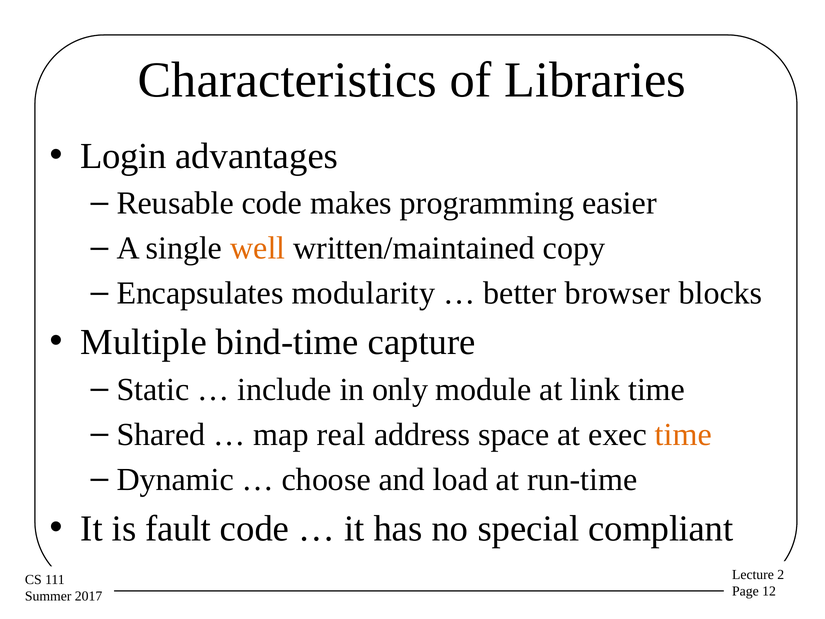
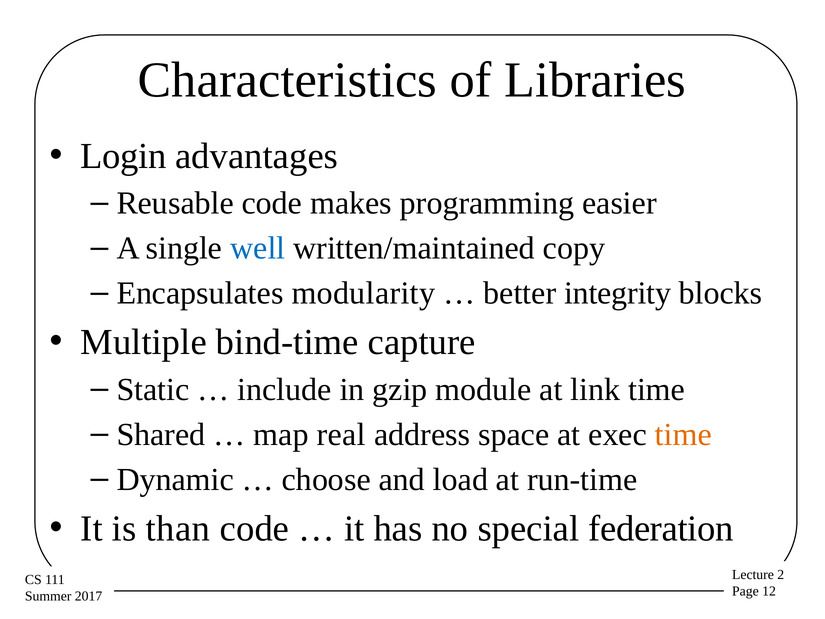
well colour: orange -> blue
browser: browser -> integrity
only: only -> gzip
fault: fault -> than
compliant: compliant -> federation
